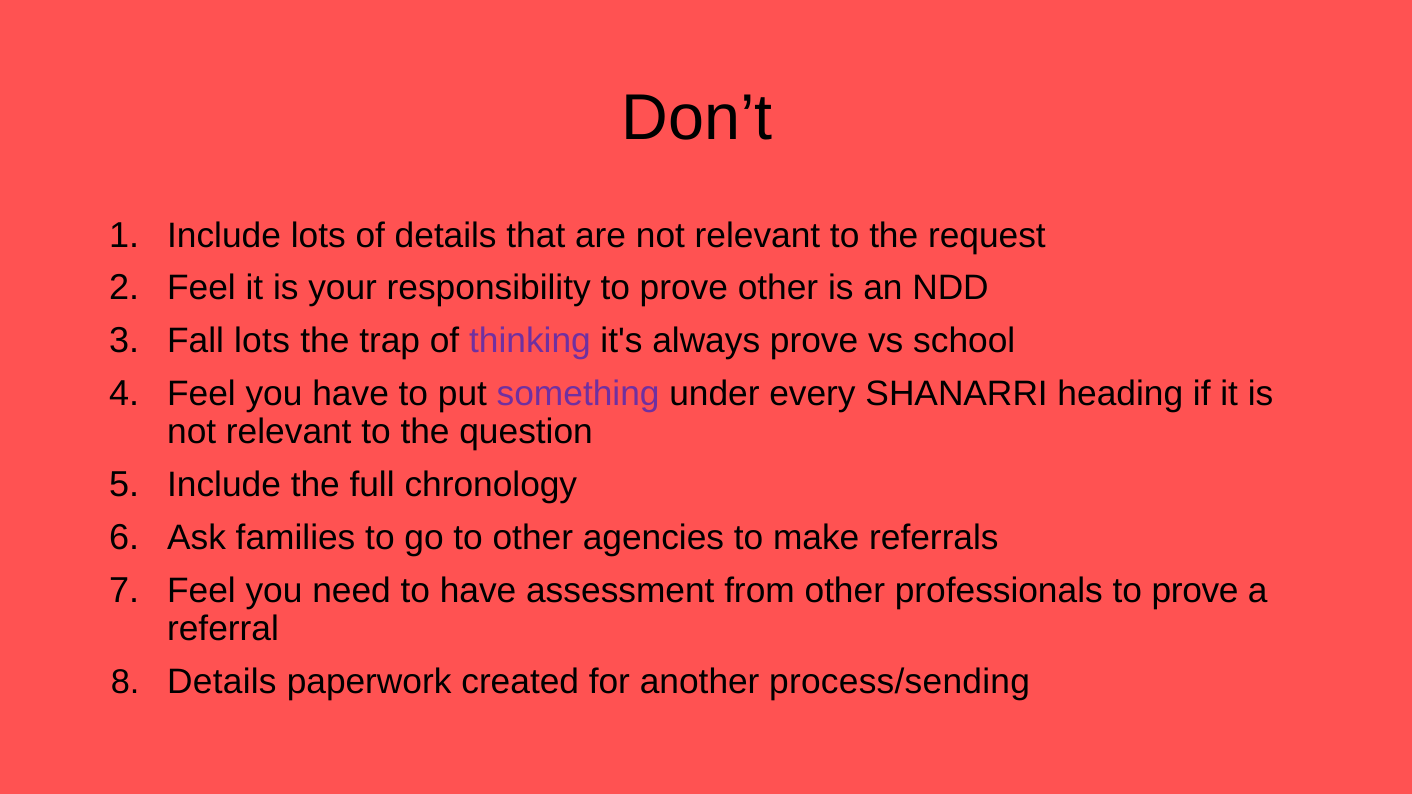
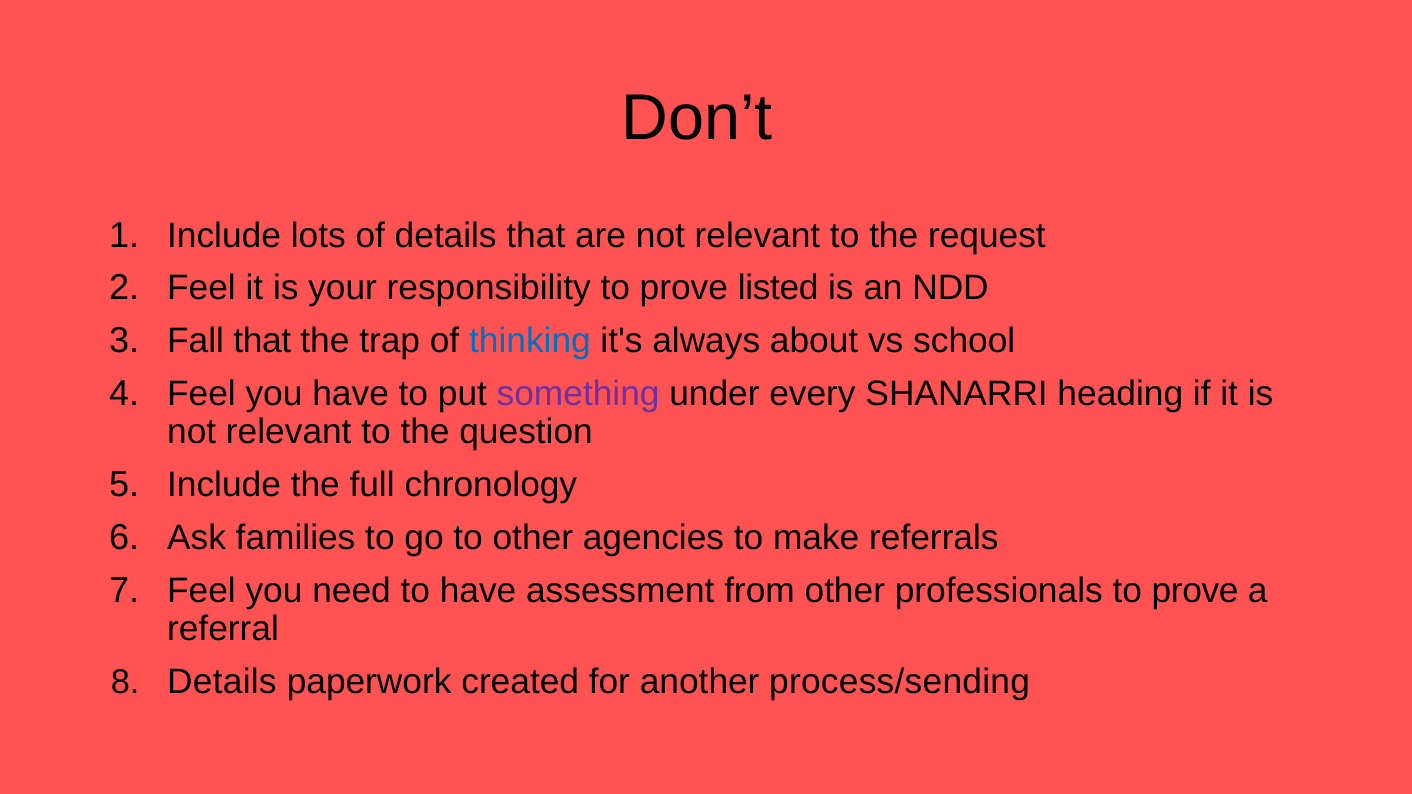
prove other: other -> listed
Fall lots: lots -> that
thinking colour: purple -> blue
always prove: prove -> about
